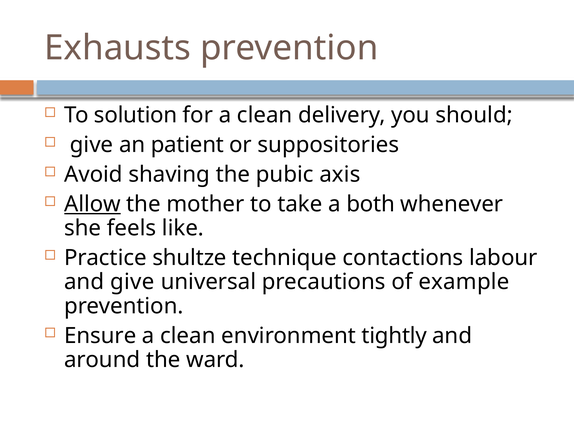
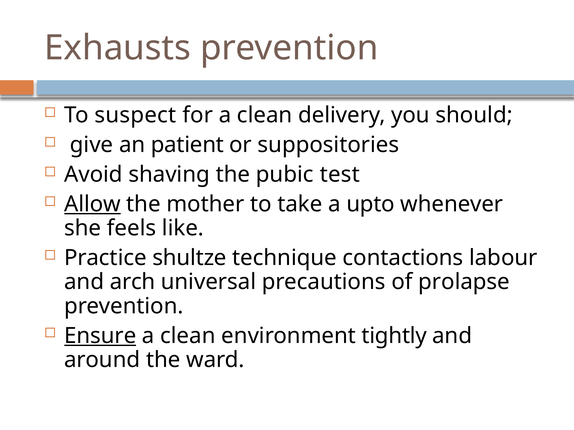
solution: solution -> suspect
axis: axis -> test
both: both -> upto
and give: give -> arch
example: example -> prolapse
Ensure underline: none -> present
